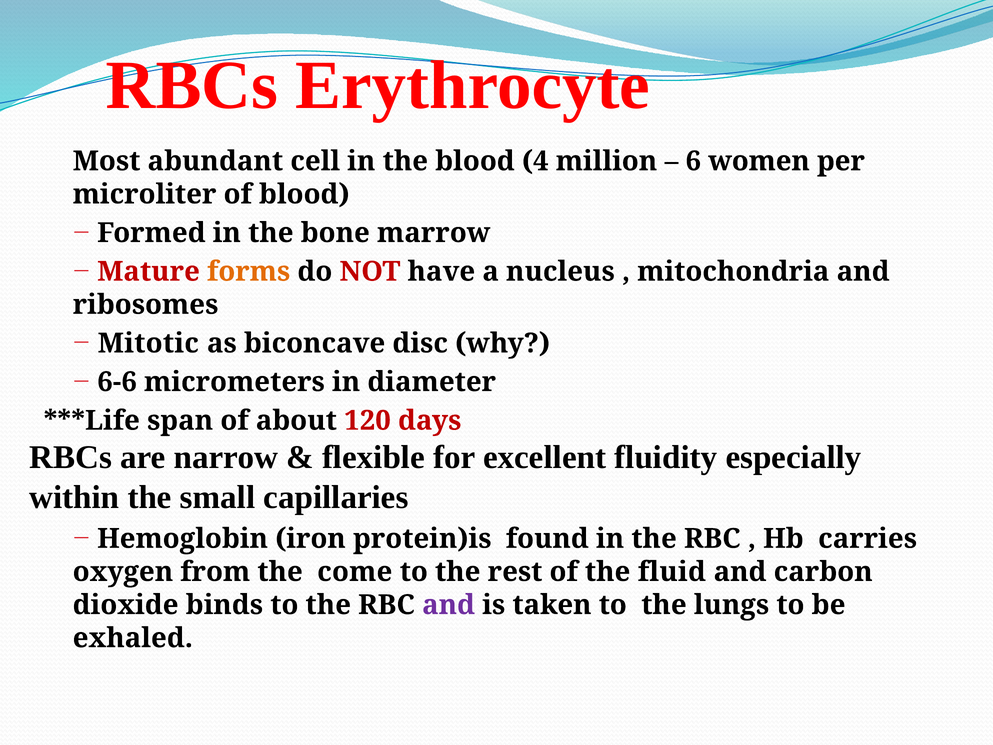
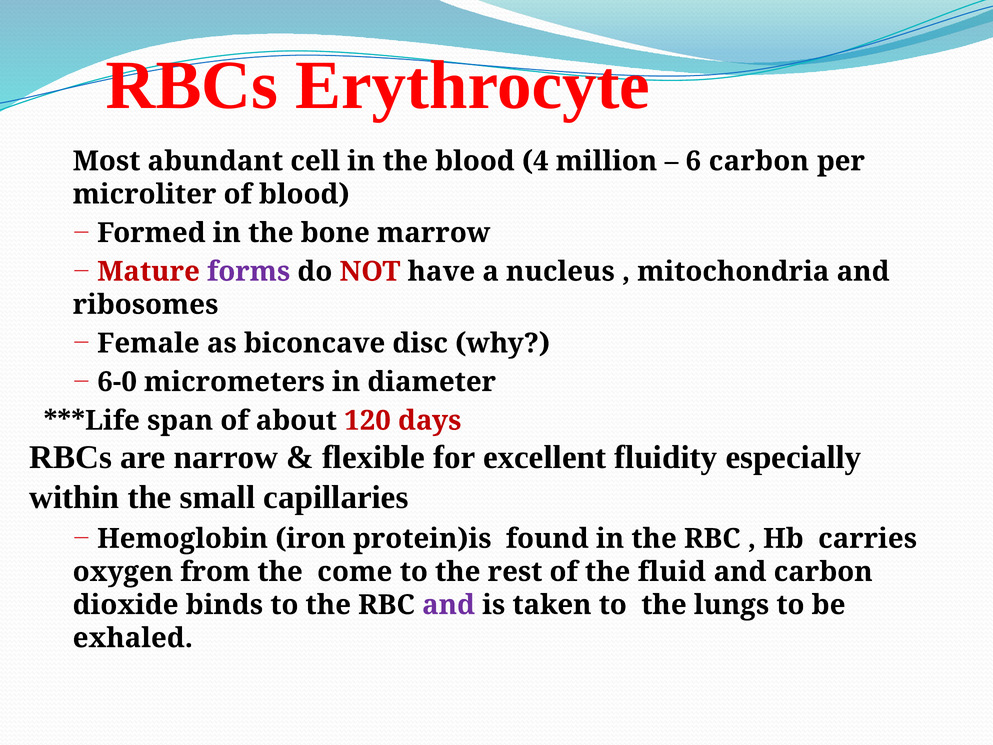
6 women: women -> carbon
forms colour: orange -> purple
Mitotic: Mitotic -> Female
6-6: 6-6 -> 6-0
